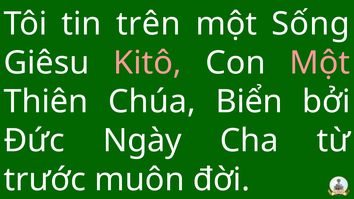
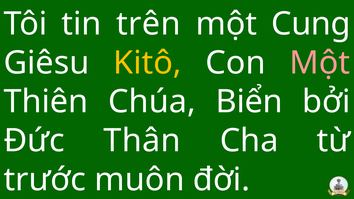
Sống: Sống -> Cung
Kitô colour: pink -> yellow
Ngày: Ngày -> Thân
